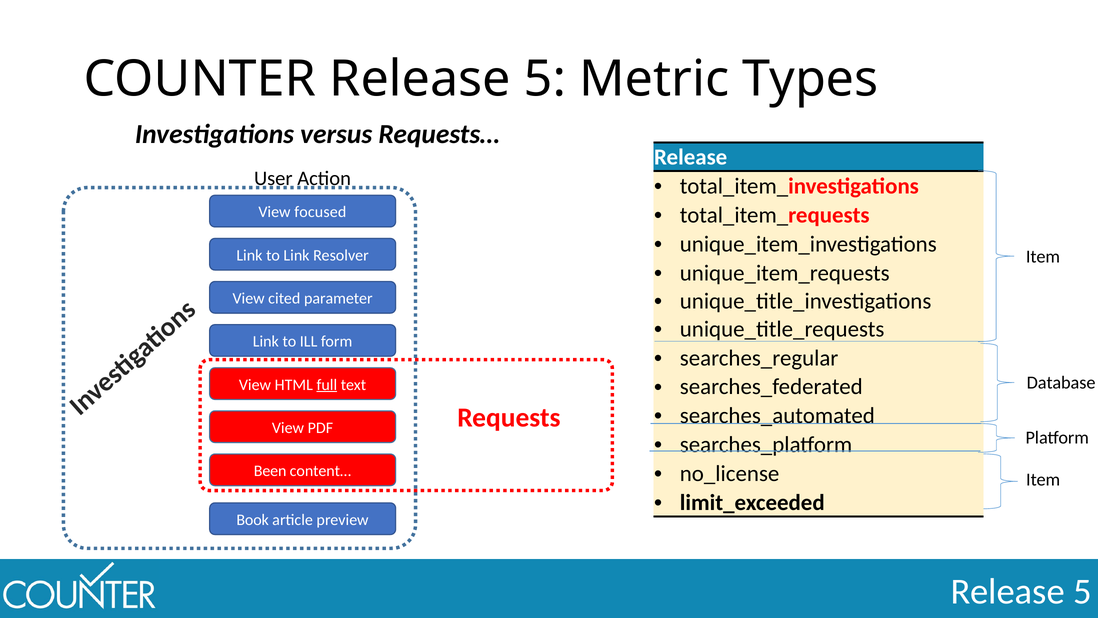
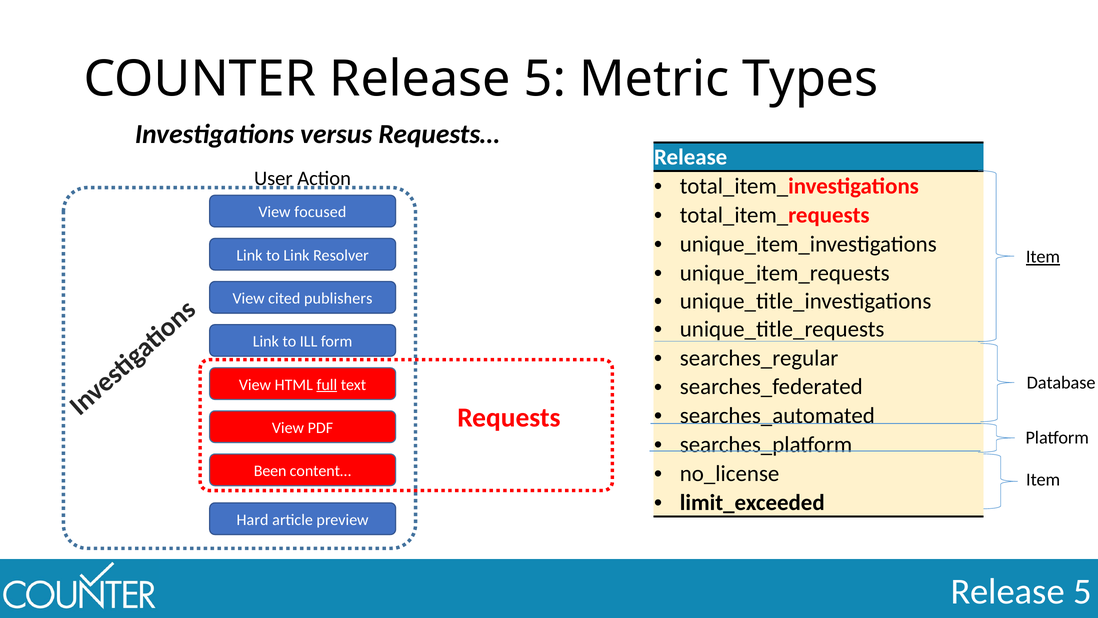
Item at (1043, 257) underline: none -> present
parameter: parameter -> publishers
Book: Book -> Hard
